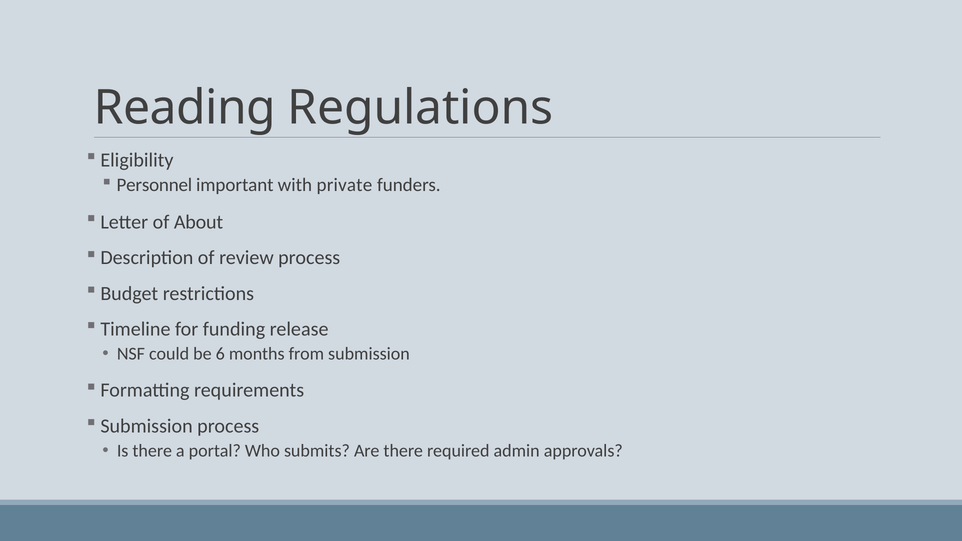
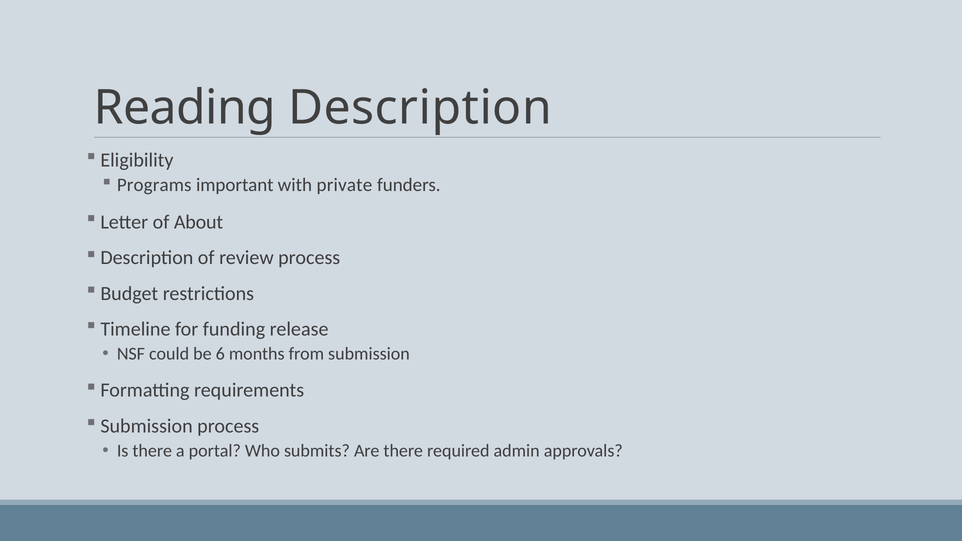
Reading Regulations: Regulations -> Description
Personnel: Personnel -> Programs
